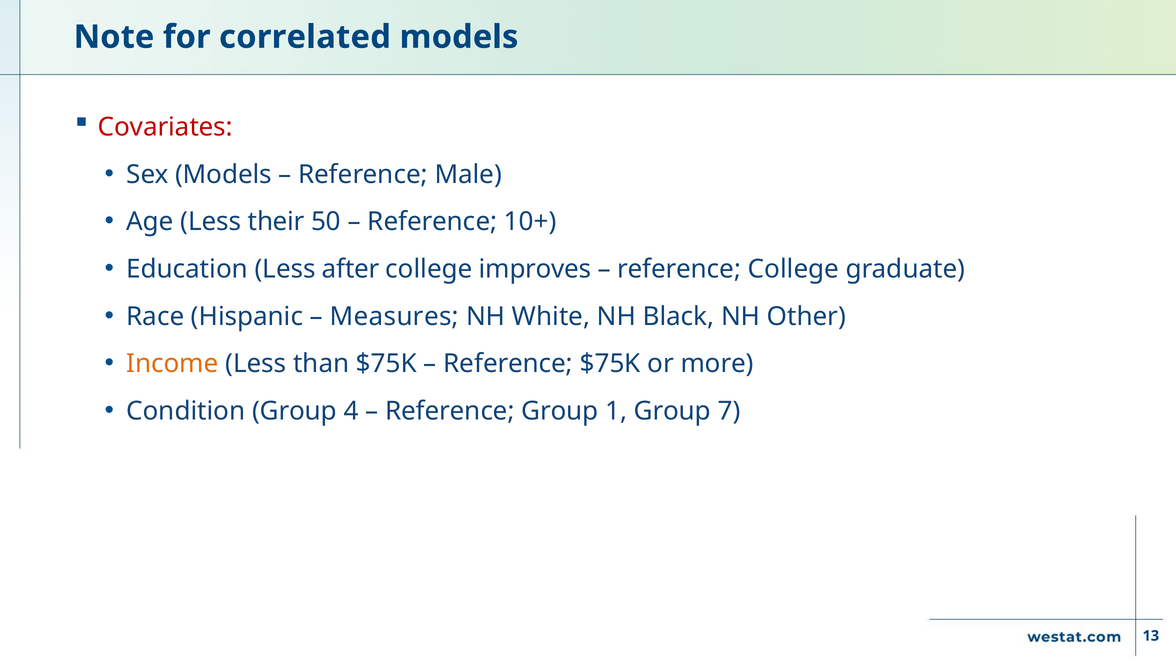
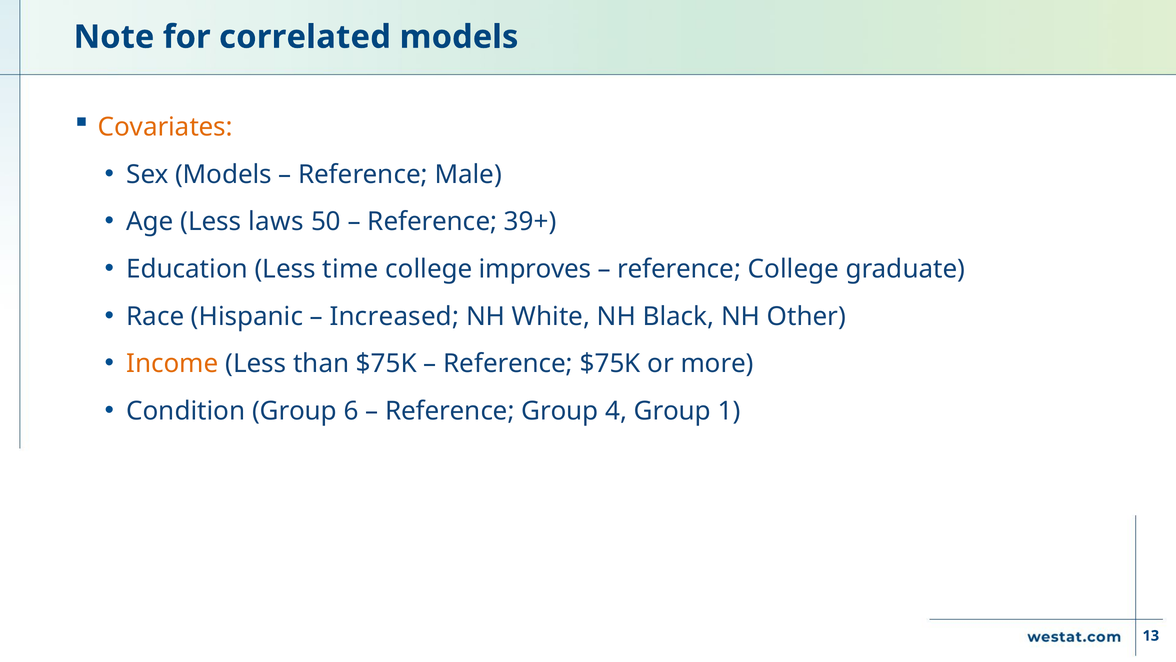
Covariates colour: red -> orange
their: their -> laws
10+: 10+ -> 39+
after: after -> time
Measures: Measures -> Increased
4: 4 -> 6
1: 1 -> 4
7: 7 -> 1
